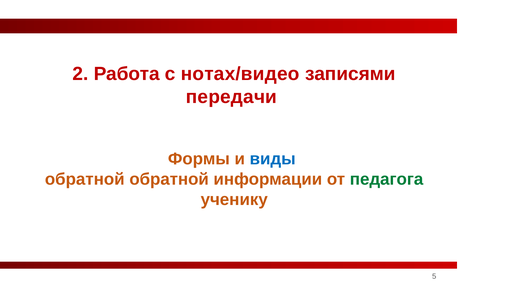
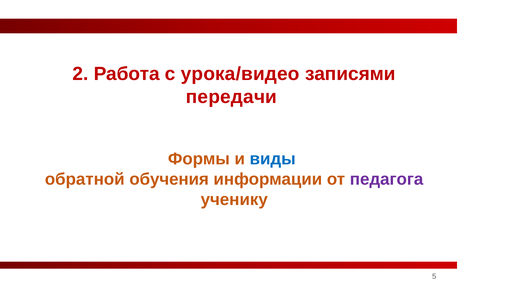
нотах/видео: нотах/видео -> урока/видео
обратной обратной: обратной -> обучения
педагога colour: green -> purple
